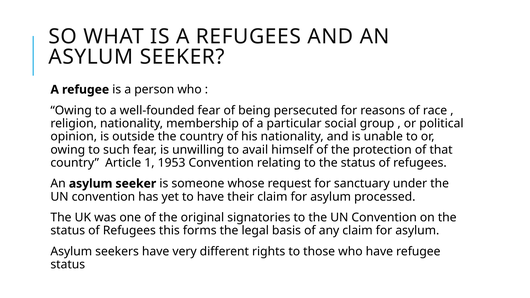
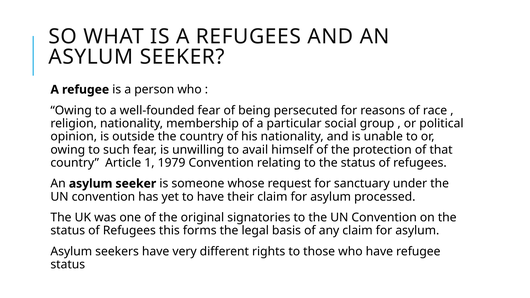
1953: 1953 -> 1979
